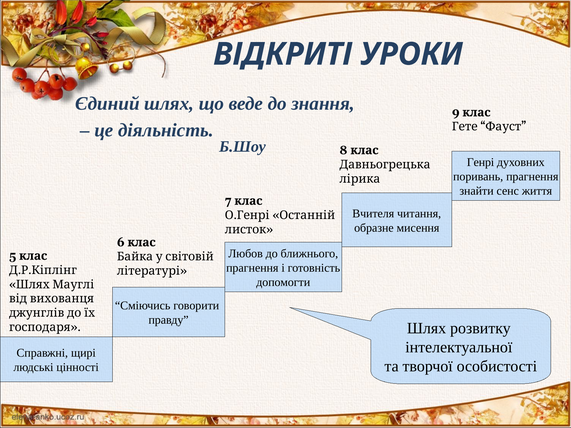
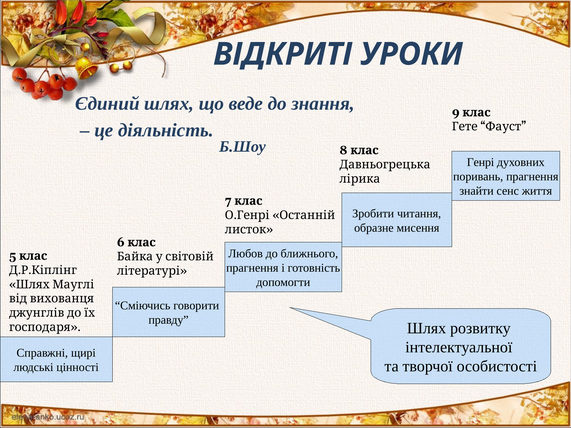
Вчителя: Вчителя -> Зробити
